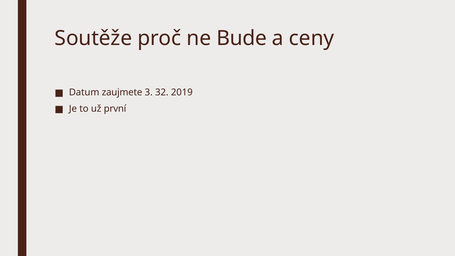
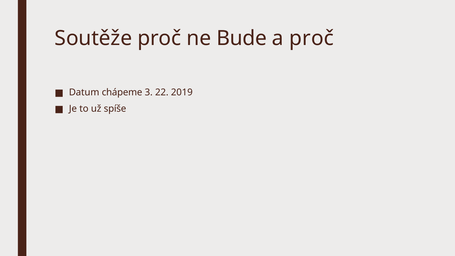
a ceny: ceny -> proč
zaujmete: zaujmete -> chápeme
32: 32 -> 22
první: první -> spíše
